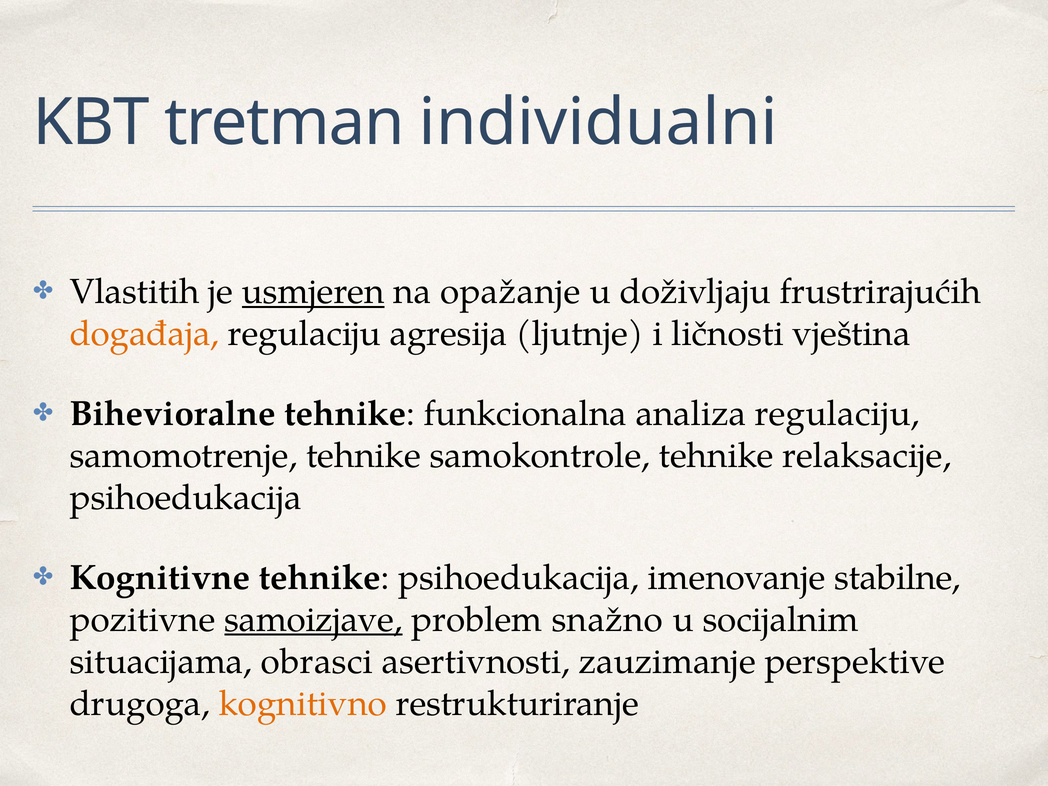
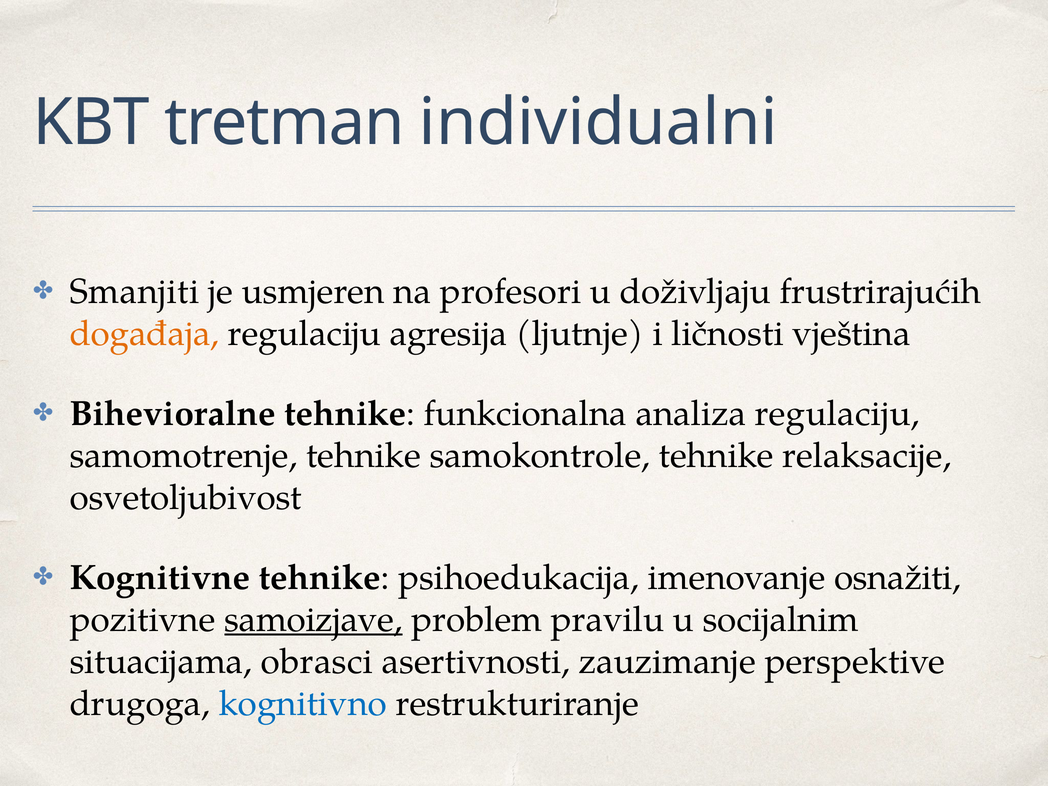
Vlastitih: Vlastitih -> Smanjiti
usmjeren underline: present -> none
opažanje: opažanje -> profesori
psihoedukacija at (186, 498): psihoedukacija -> osvetoljubivost
stabilne: stabilne -> osnažiti
snažno: snažno -> pravilu
kognitivno colour: orange -> blue
